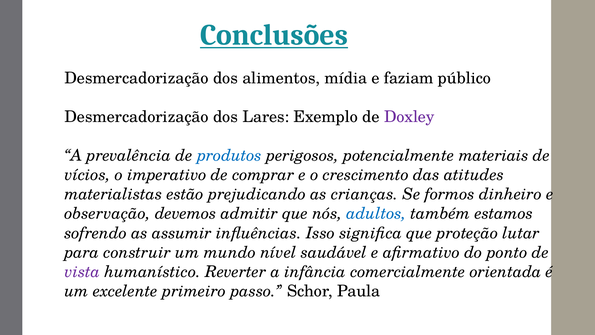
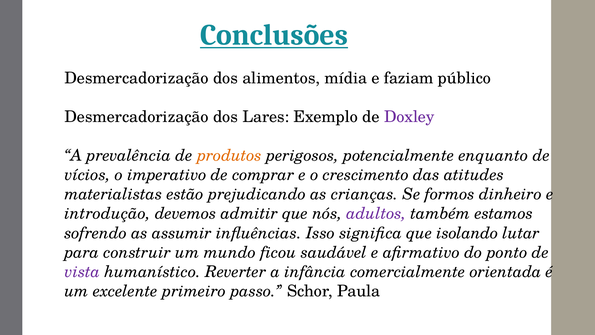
produtos colour: blue -> orange
materiais: materiais -> enquanto
observação: observação -> introdução
adultos colour: blue -> purple
proteção: proteção -> isolando
nível: nível -> ficou
